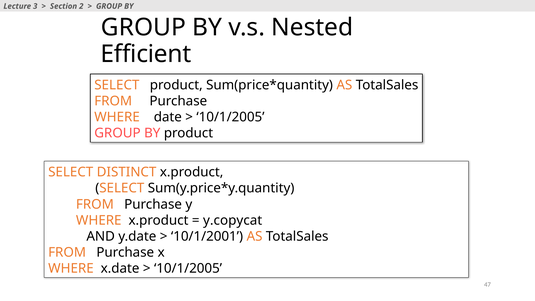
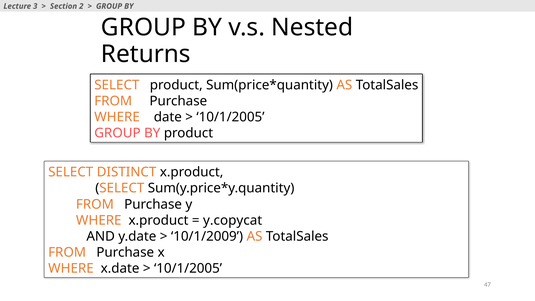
Efficient: Efficient -> Returns
10/1/2001: 10/1/2001 -> 10/1/2009
